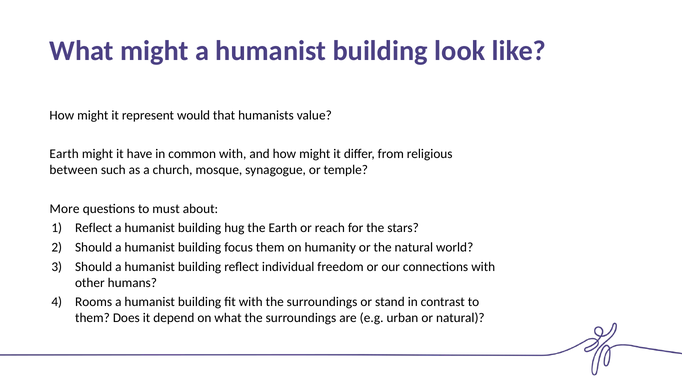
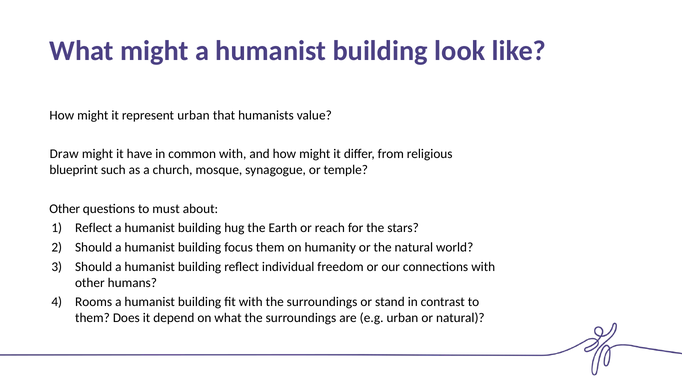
represent would: would -> urban
Earth at (64, 154): Earth -> Draw
between: between -> blueprint
More at (65, 208): More -> Other
